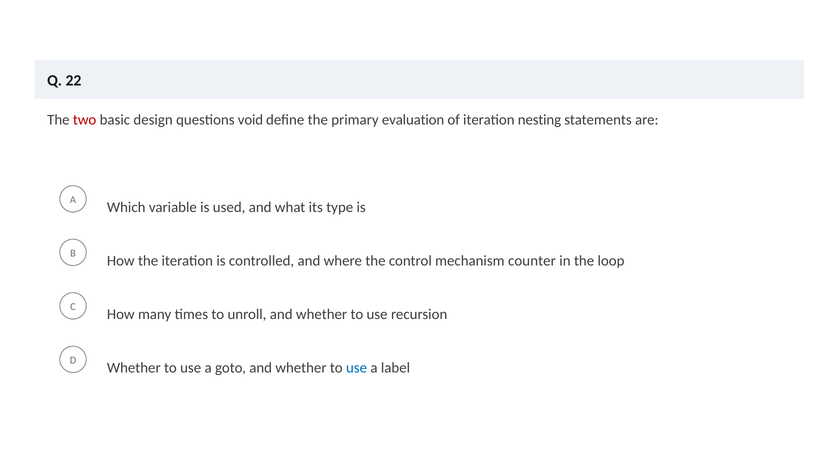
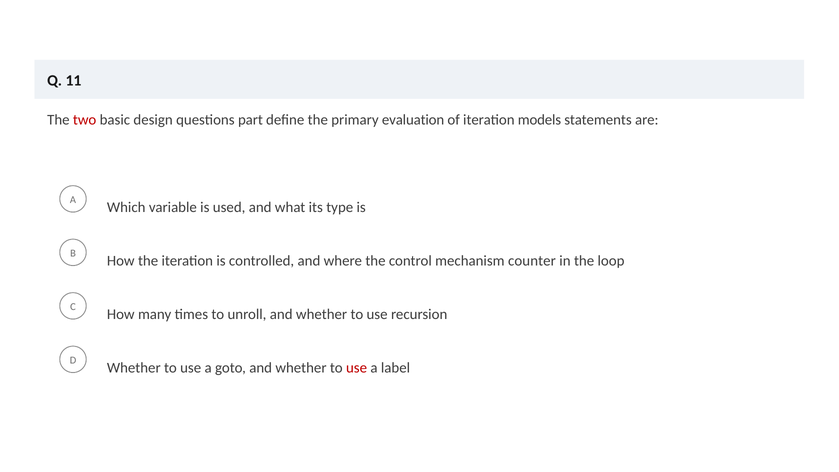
22: 22 -> 11
void: void -> part
nesting: nesting -> models
use at (357, 368) colour: blue -> red
